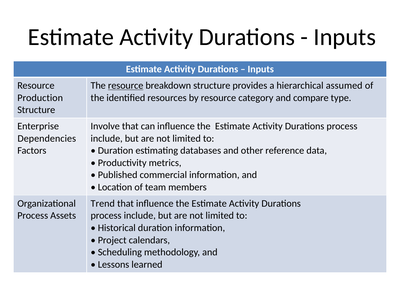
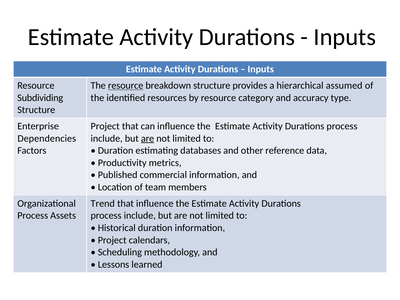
Production: Production -> Subdividing
compare: compare -> accuracy
Involve at (105, 126): Involve -> Project
are at (148, 138) underline: none -> present
